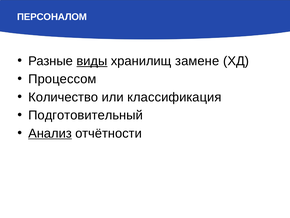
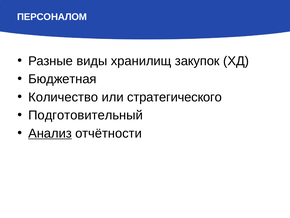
виды underline: present -> none
замене: замене -> закупок
Процессом: Процессом -> Бюджетная
классификация: классификация -> стратегического
